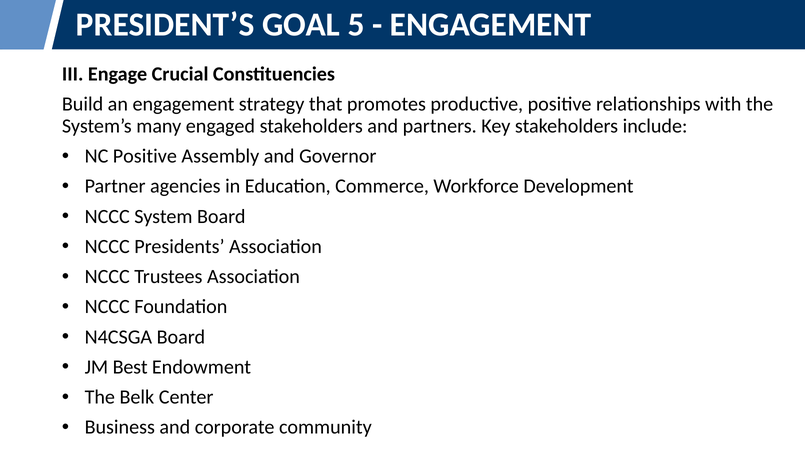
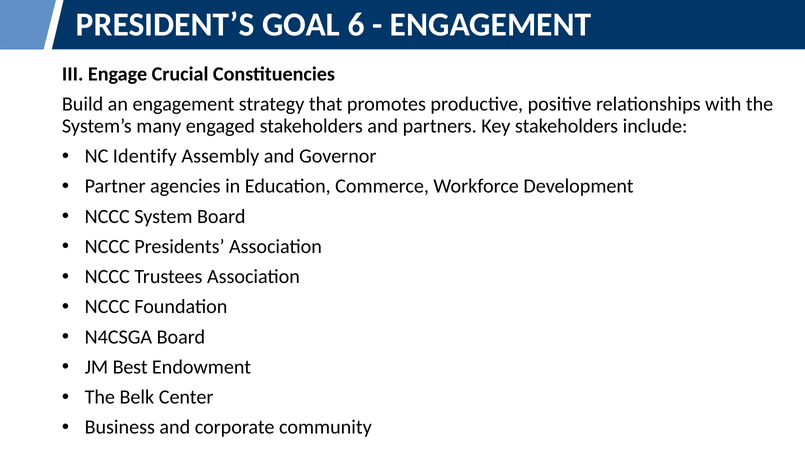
5: 5 -> 6
NC Positive: Positive -> Identify
